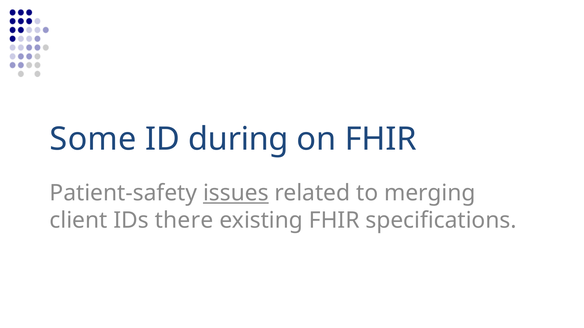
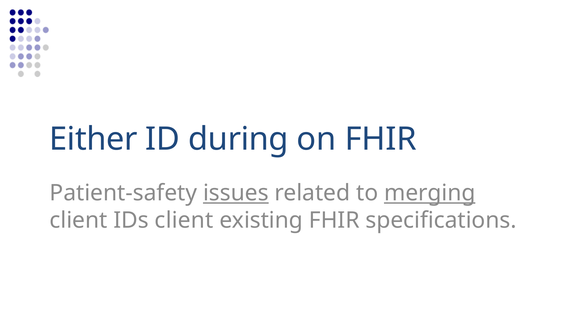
Some: Some -> Either
merging underline: none -> present
IDs there: there -> client
